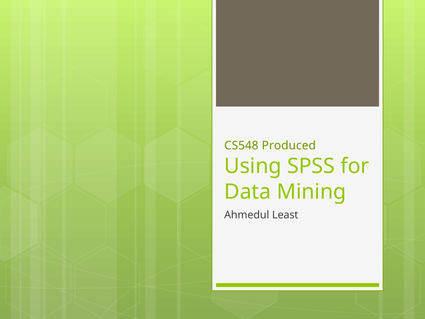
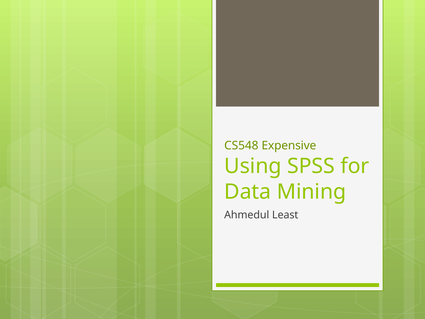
Produced: Produced -> Expensive
